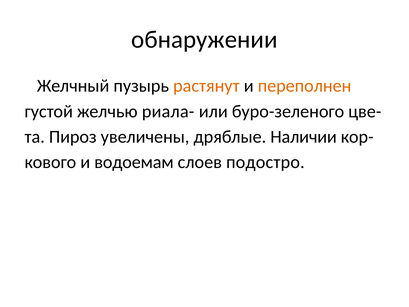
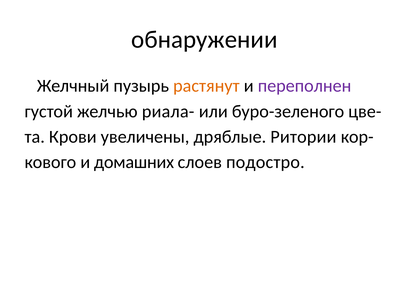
переполнен colour: orange -> purple
Пироз: Пироз -> Крови
Наличии: Наличии -> Ритории
водоемам: водоемам -> домашних
